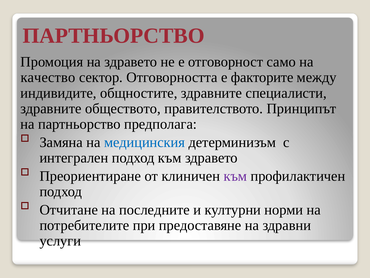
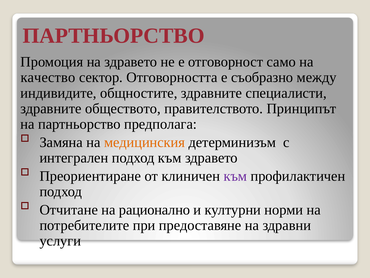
факторите: факторите -> съобразно
медицинския colour: blue -> orange
последните: последните -> рационално
